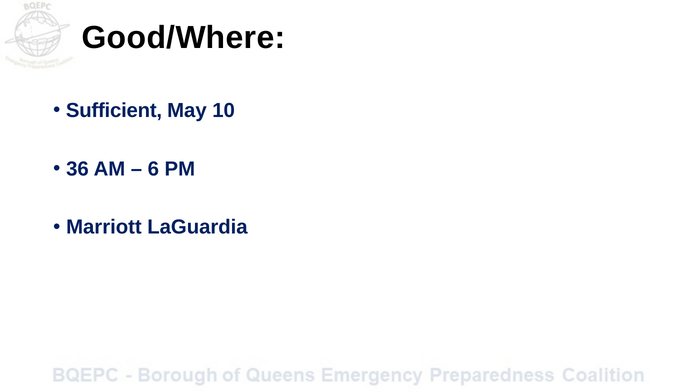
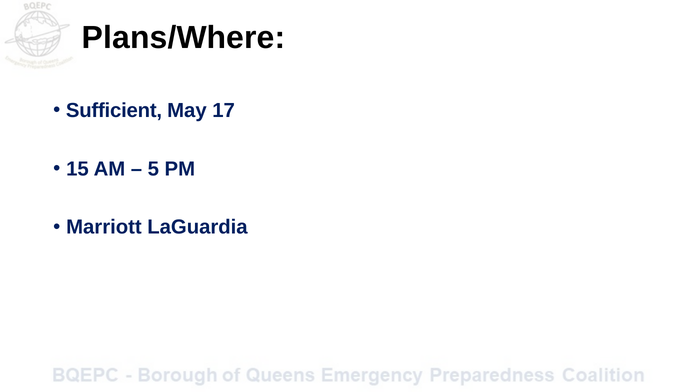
Good/Where: Good/Where -> Plans/Where
10: 10 -> 17
36: 36 -> 15
6: 6 -> 5
